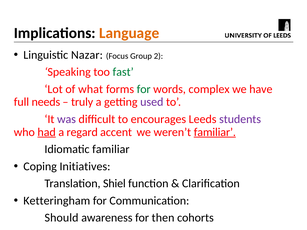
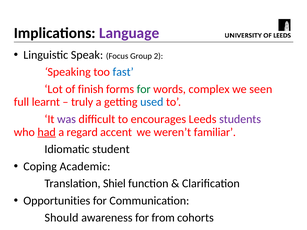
Language colour: orange -> purple
Nazar: Nazar -> Speak
fast colour: green -> blue
what: what -> finish
have: have -> seen
needs: needs -> learnt
used colour: purple -> blue
familiar at (215, 132) underline: present -> none
Idiomatic familiar: familiar -> student
Initiatives: Initiatives -> Academic
Ketteringham: Ketteringham -> Opportunities
then: then -> from
